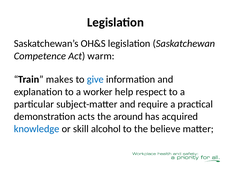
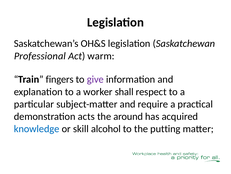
Competence: Competence -> Professional
makes: makes -> fingers
give colour: blue -> purple
help: help -> shall
believe: believe -> putting
